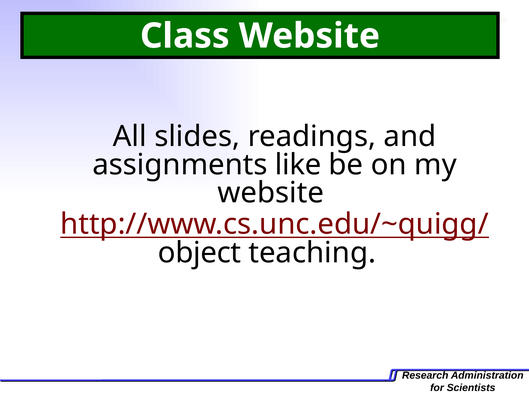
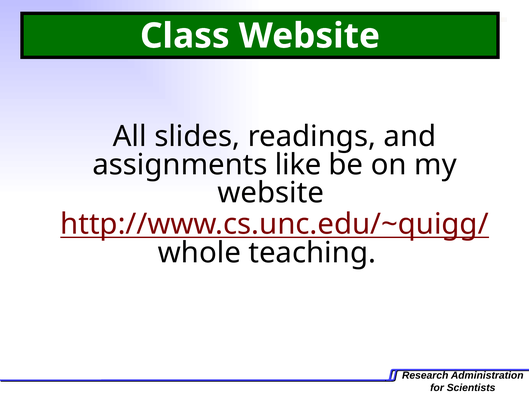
object: object -> whole
